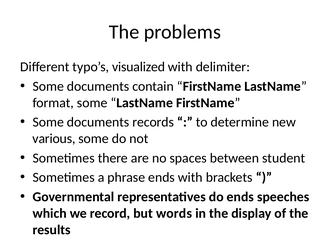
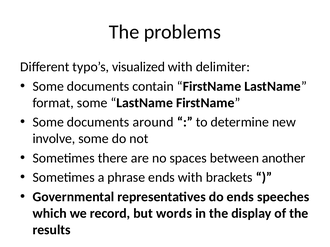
records: records -> around
various: various -> involve
student: student -> another
